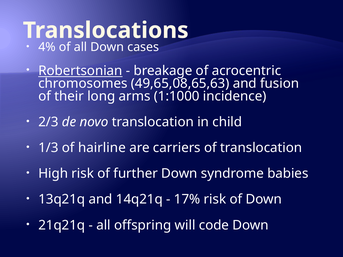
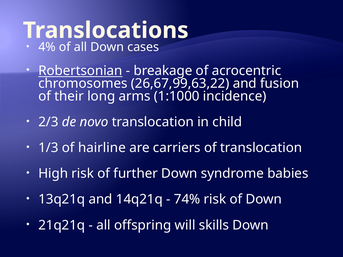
49,65,08,65,63: 49,65,08,65,63 -> 26,67,99,63,22
17%: 17% -> 74%
code: code -> skills
